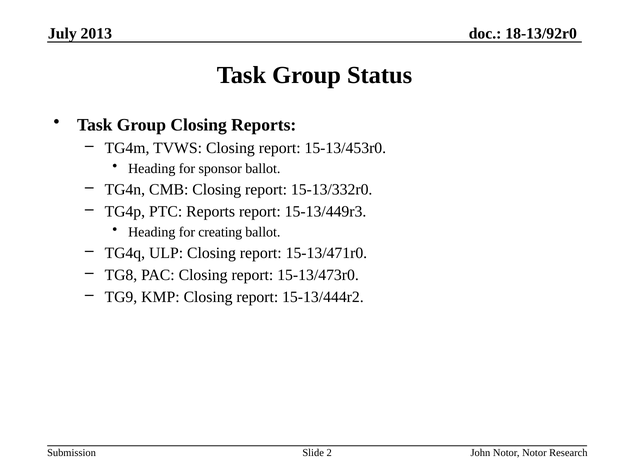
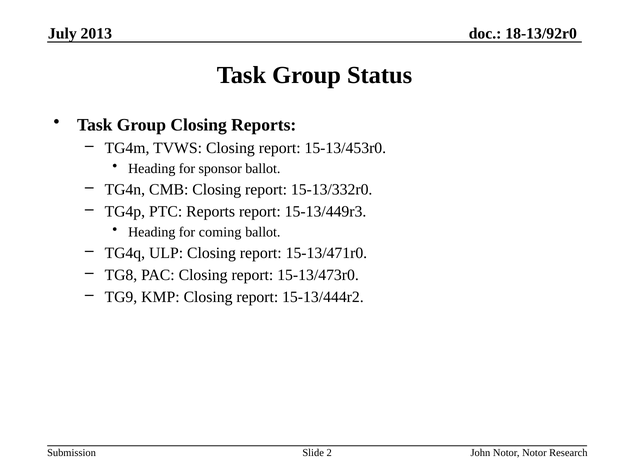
creating: creating -> coming
